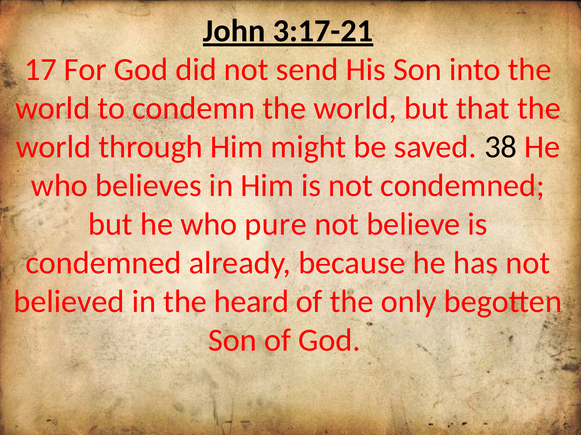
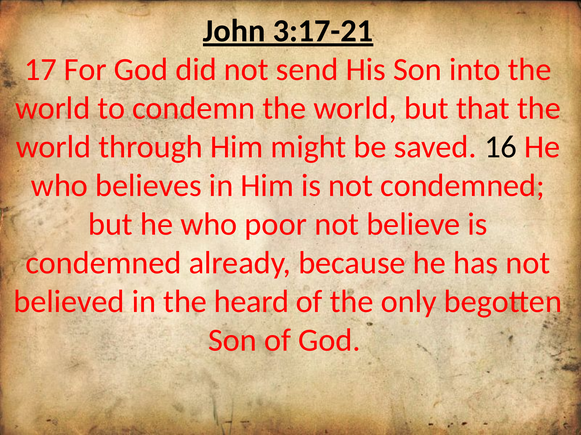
38: 38 -> 16
pure: pure -> poor
